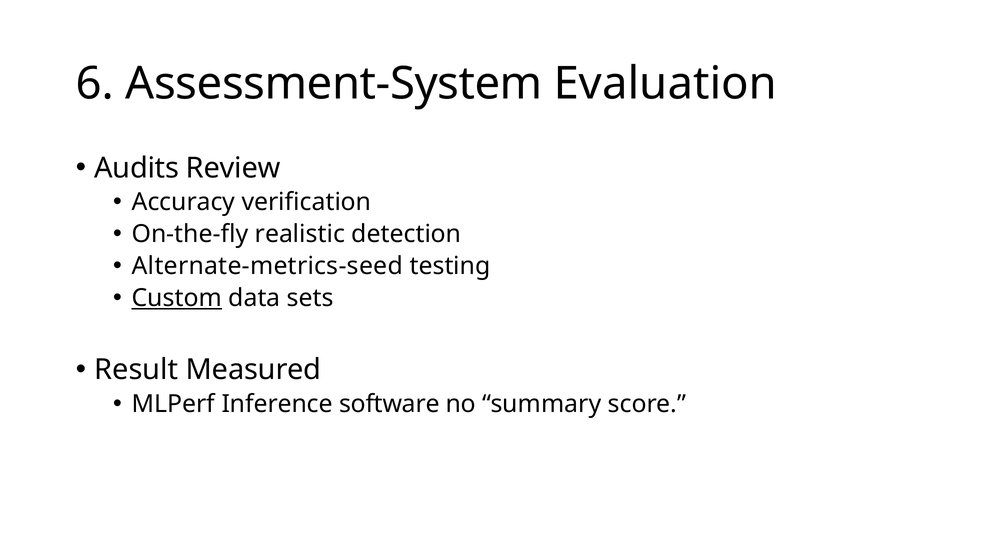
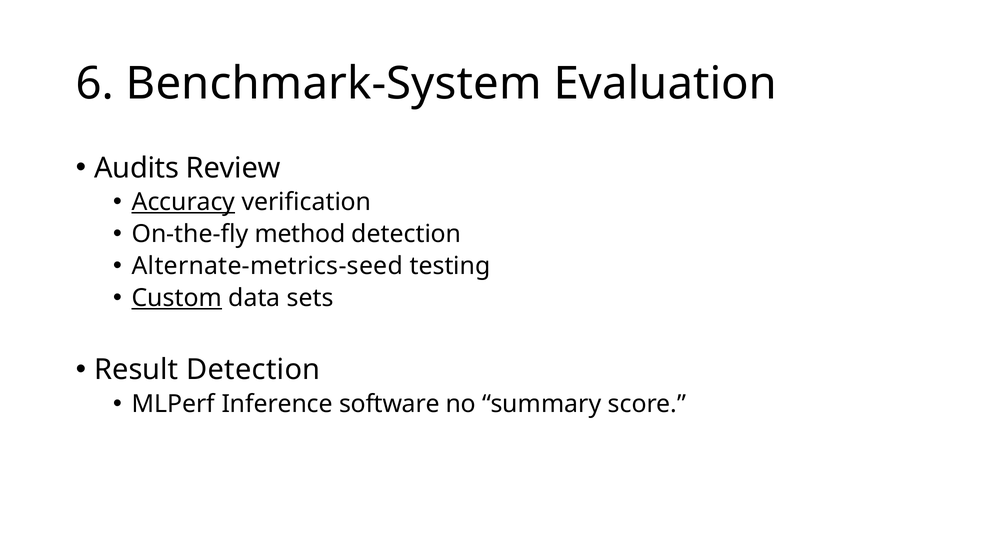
Assessment-System: Assessment-System -> Benchmark-System
Accuracy underline: none -> present
realistic: realistic -> method
Result Measured: Measured -> Detection
